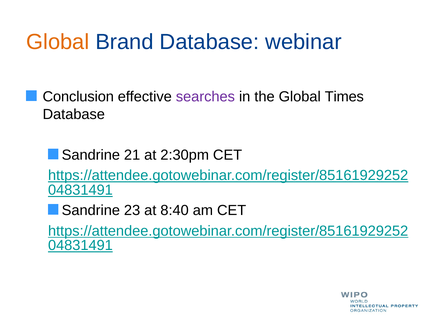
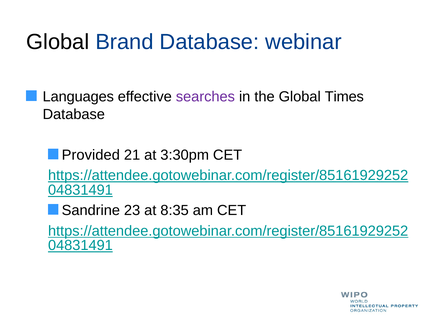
Global at (58, 42) colour: orange -> black
Conclusion: Conclusion -> Languages
Sandrine at (91, 155): Sandrine -> Provided
2:30pm: 2:30pm -> 3:30pm
8:40: 8:40 -> 8:35
